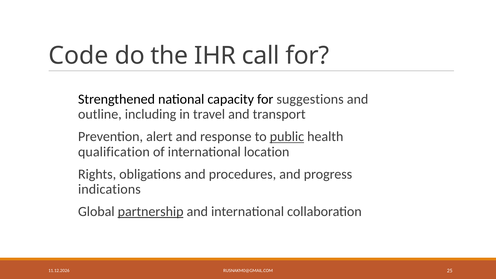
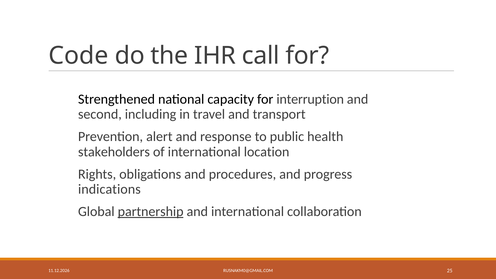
suggestions: suggestions -> interruption
outline: outline -> second
public underline: present -> none
qualification: qualification -> stakeholders
